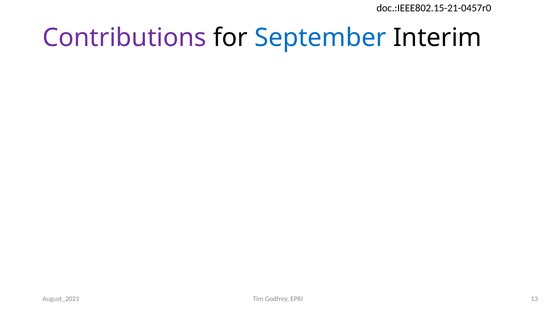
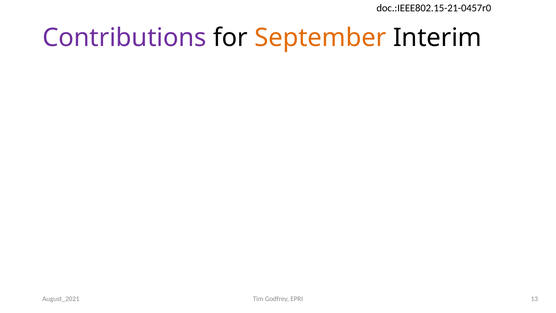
September colour: blue -> orange
